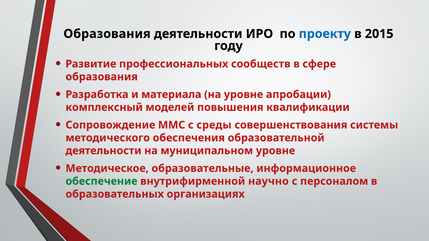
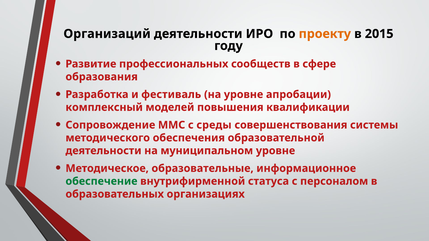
Образования at (107, 34): Образования -> Организаций
проекту colour: blue -> orange
материала: материала -> фестиваль
научно: научно -> статуса
